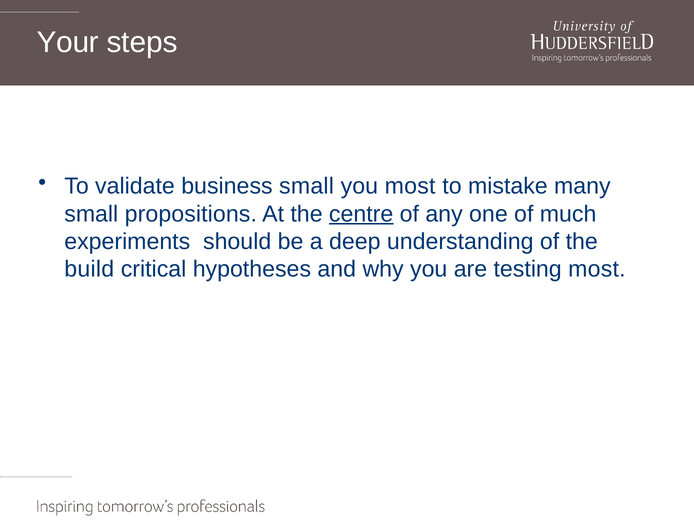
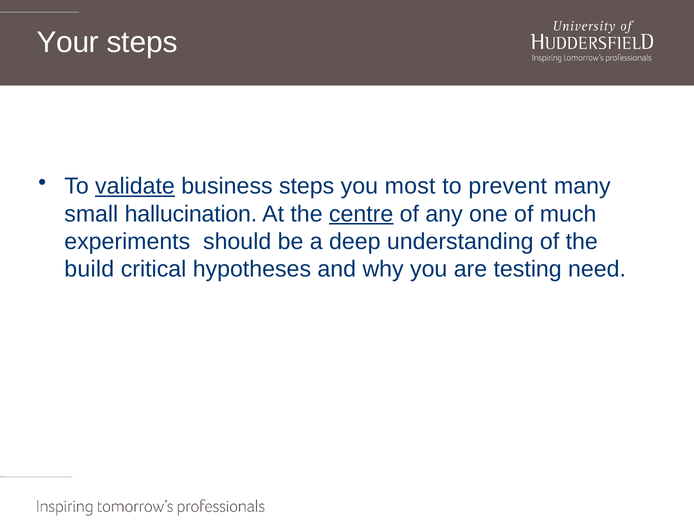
validate underline: none -> present
business small: small -> steps
mistake: mistake -> prevent
propositions: propositions -> hallucination
testing most: most -> need
